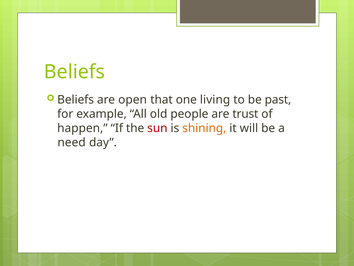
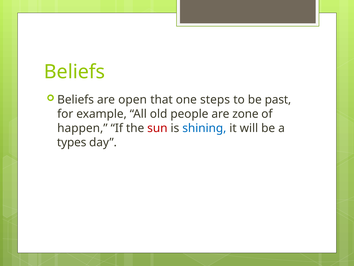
living: living -> steps
trust: trust -> zone
shining colour: orange -> blue
need: need -> types
